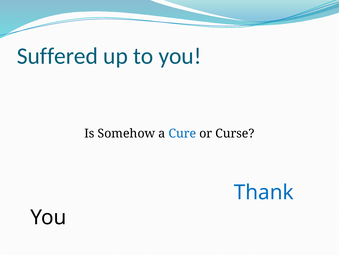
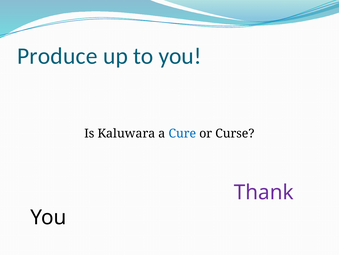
Suffered: Suffered -> Produce
Somehow: Somehow -> Kaluwara
Thank colour: blue -> purple
